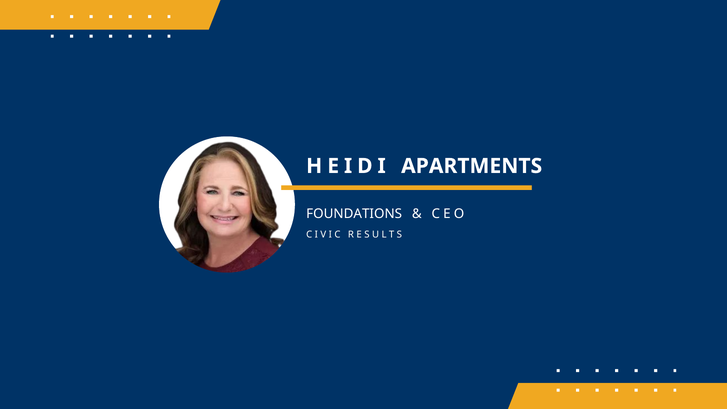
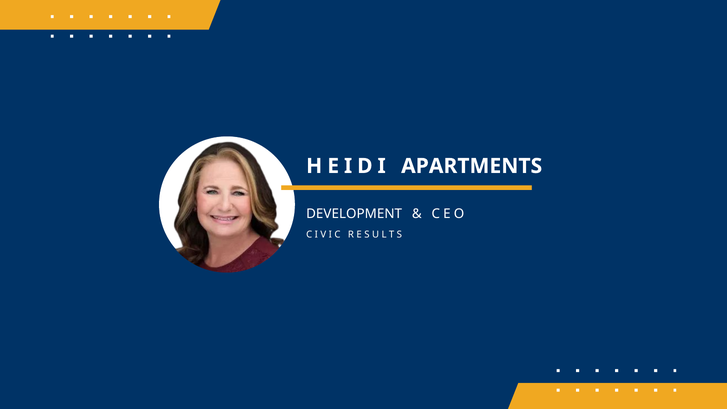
FOUNDATIONS: FOUNDATIONS -> DEVELOPMENT
